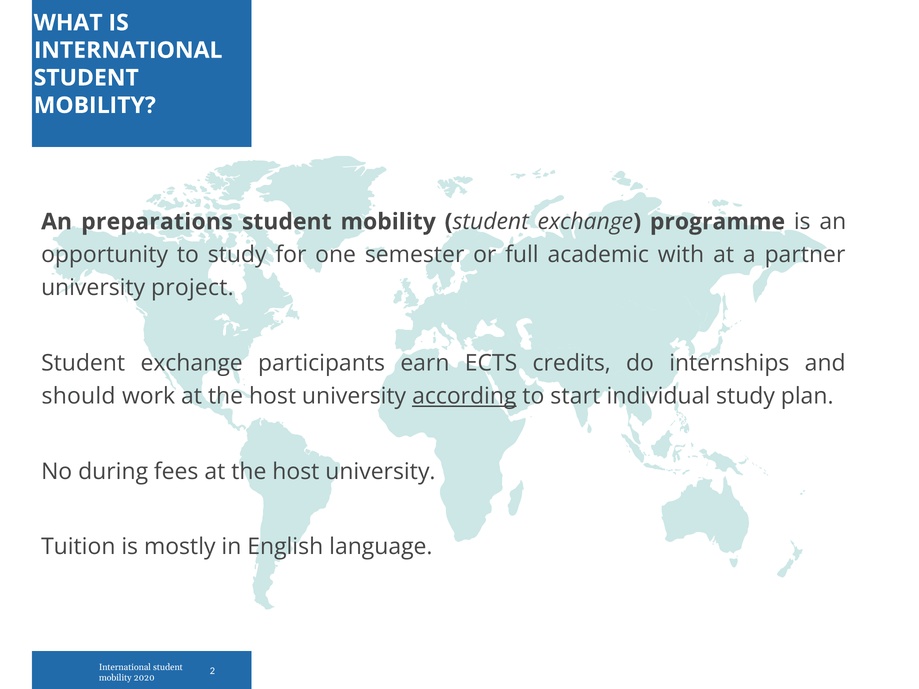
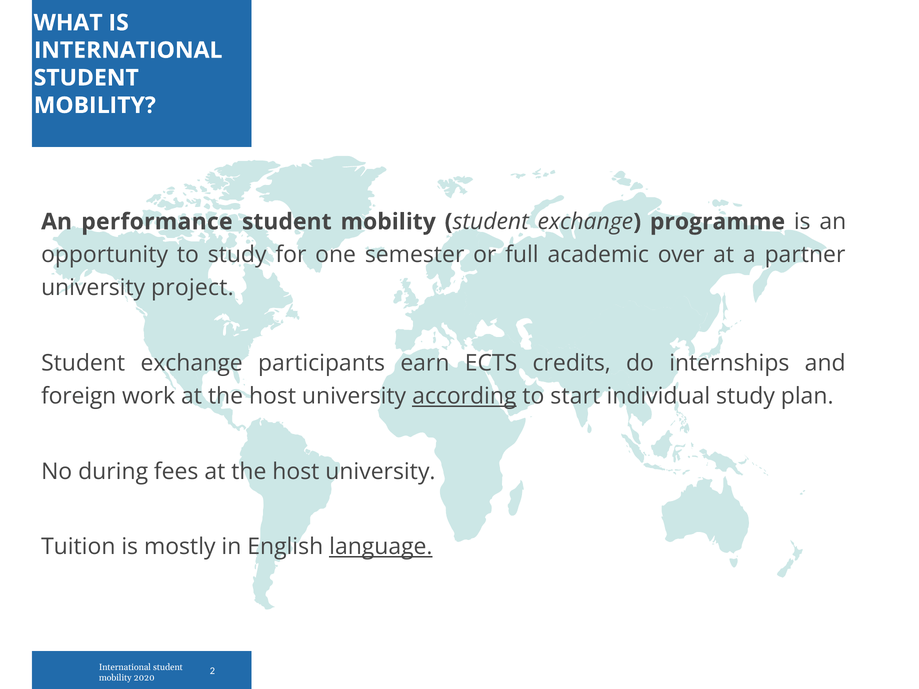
preparations: preparations -> performance
with: with -> over
should: should -> foreign
language underline: none -> present
